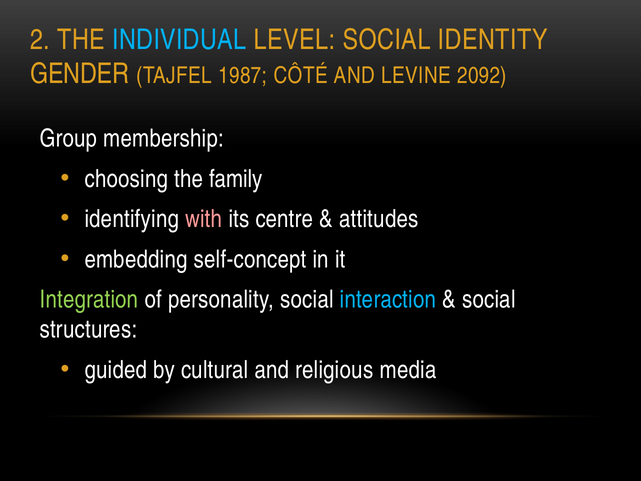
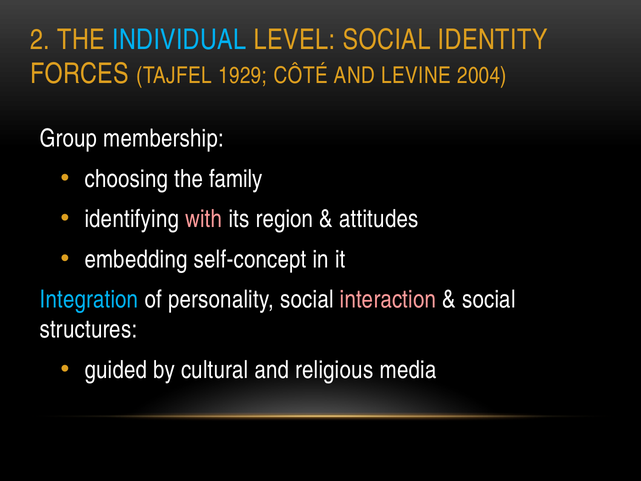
GENDER: GENDER -> FORCES
1987: 1987 -> 1929
2092: 2092 -> 2004
centre: centre -> region
Integration colour: light green -> light blue
interaction colour: light blue -> pink
